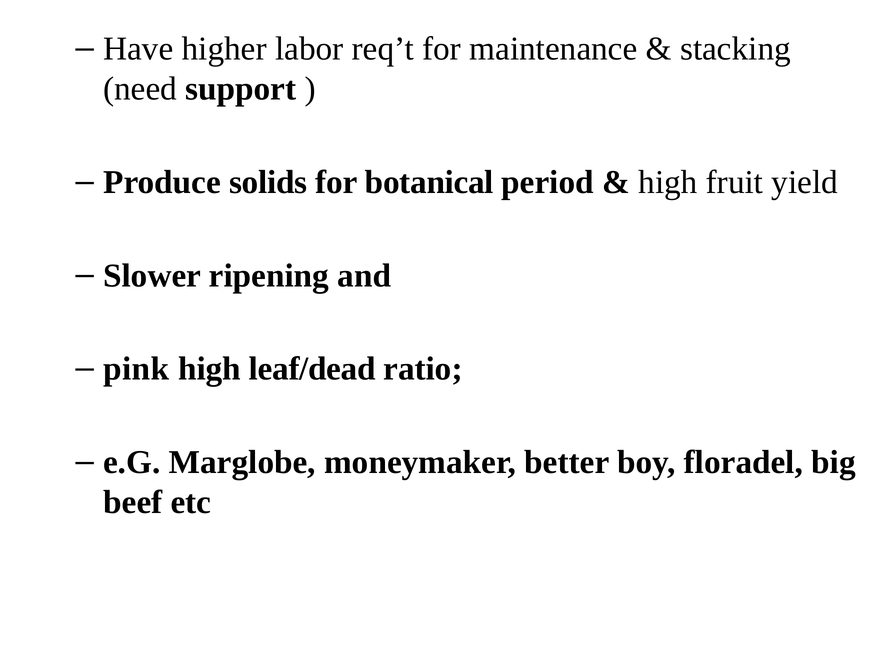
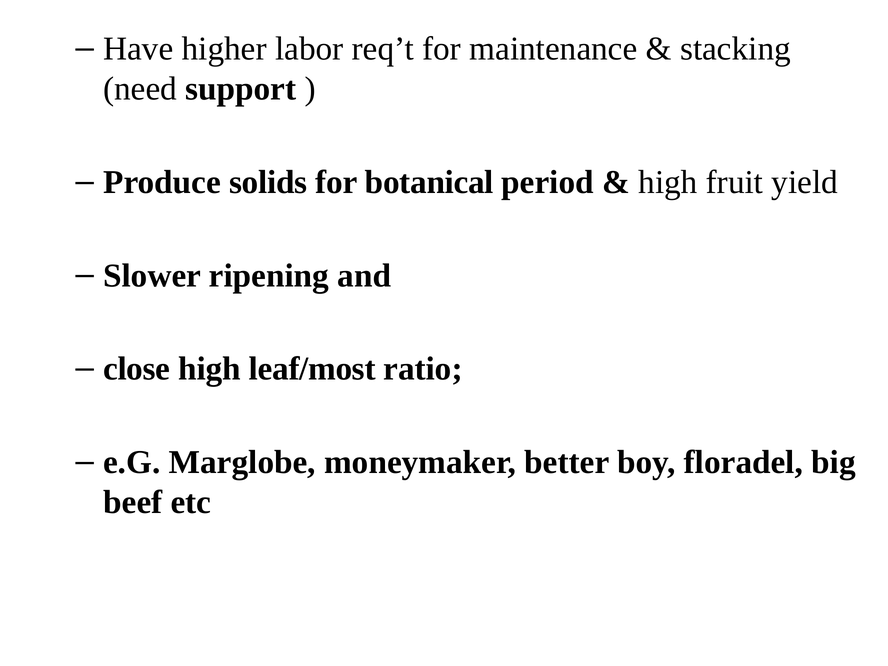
pink: pink -> close
leaf/dead: leaf/dead -> leaf/most
